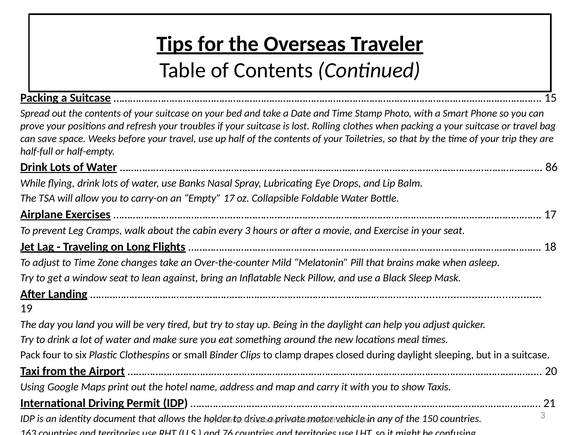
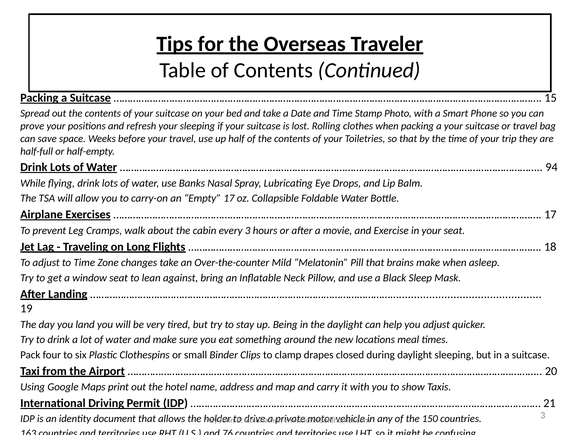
your troubles: troubles -> sleeping
86: 86 -> 94
